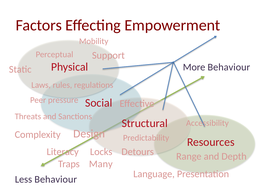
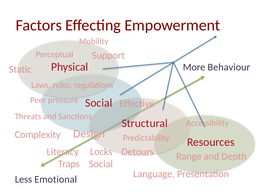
Traps Many: Many -> Social
Less Behaviour: Behaviour -> Emotional
